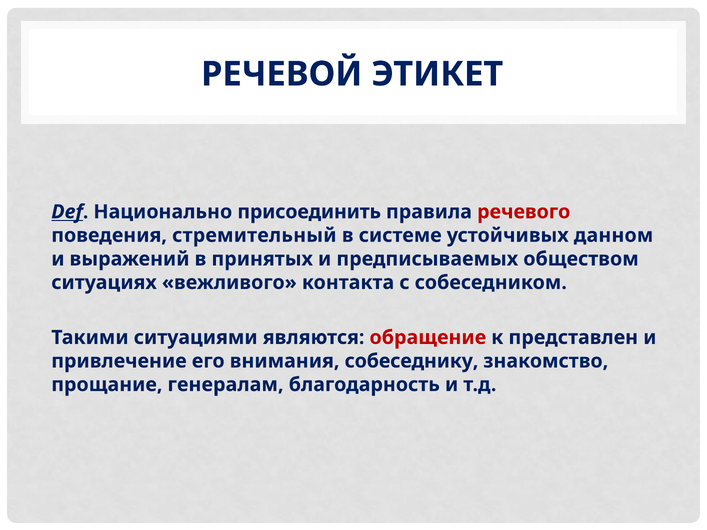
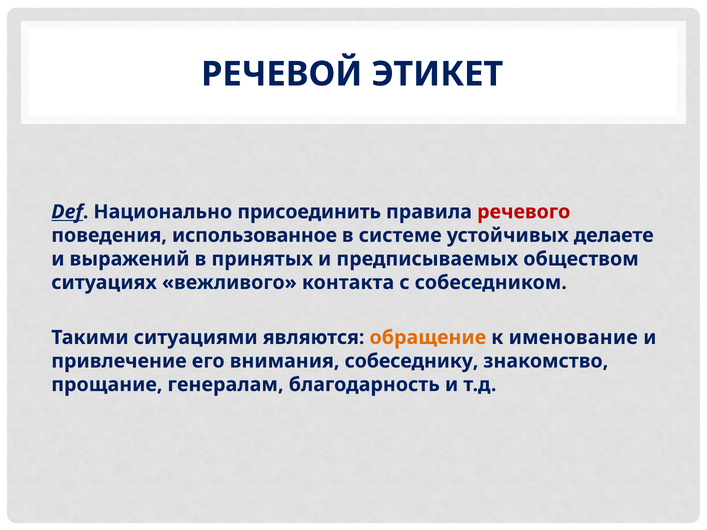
стремительный: стремительный -> использованное
данном: данном -> делаете
обращение colour: red -> orange
представлен: представлен -> именование
